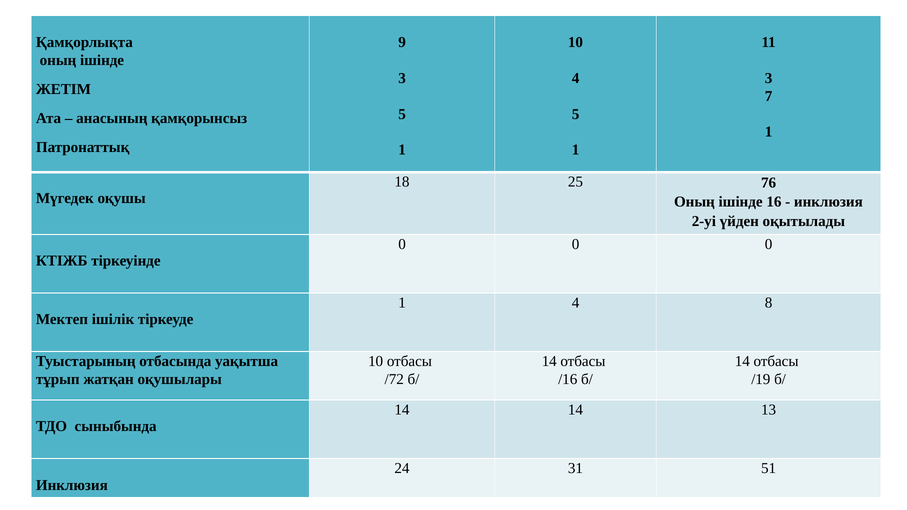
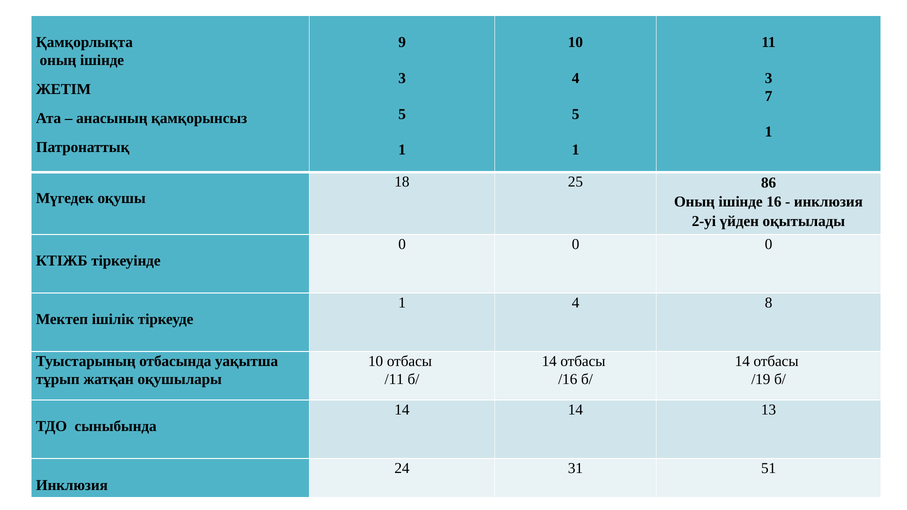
76: 76 -> 86
/72: /72 -> /11
